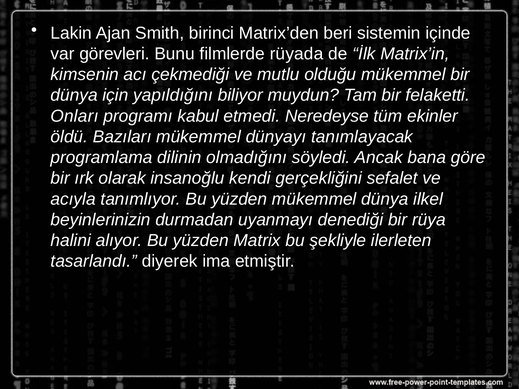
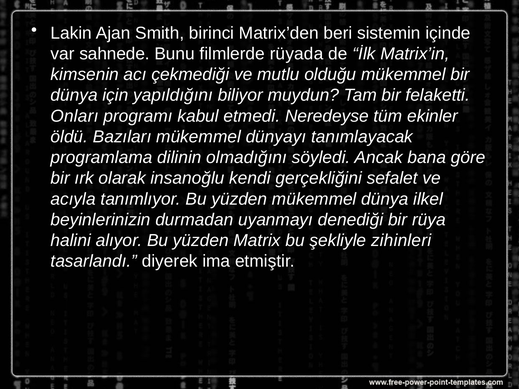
görevleri: görevleri -> sahnede
ilerleten: ilerleten -> zihinleri
